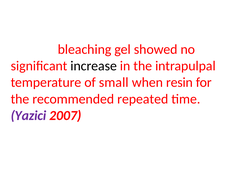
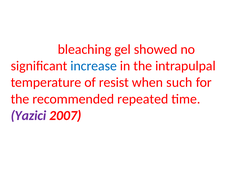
increase colour: black -> blue
small: small -> resist
resin: resin -> such
